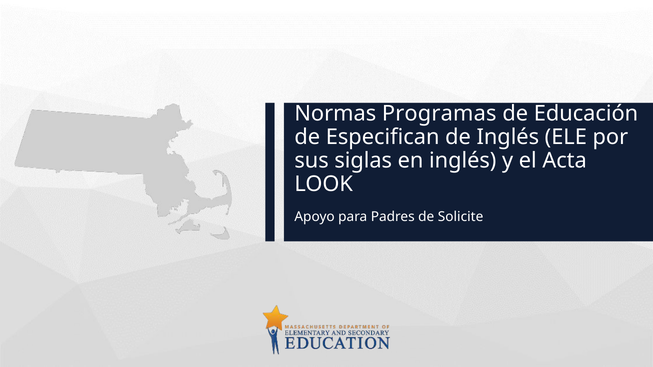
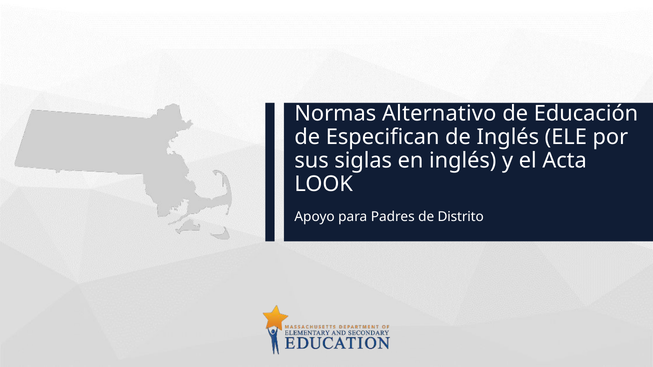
Programas: Programas -> Alternativo
Solicite: Solicite -> Distrito
